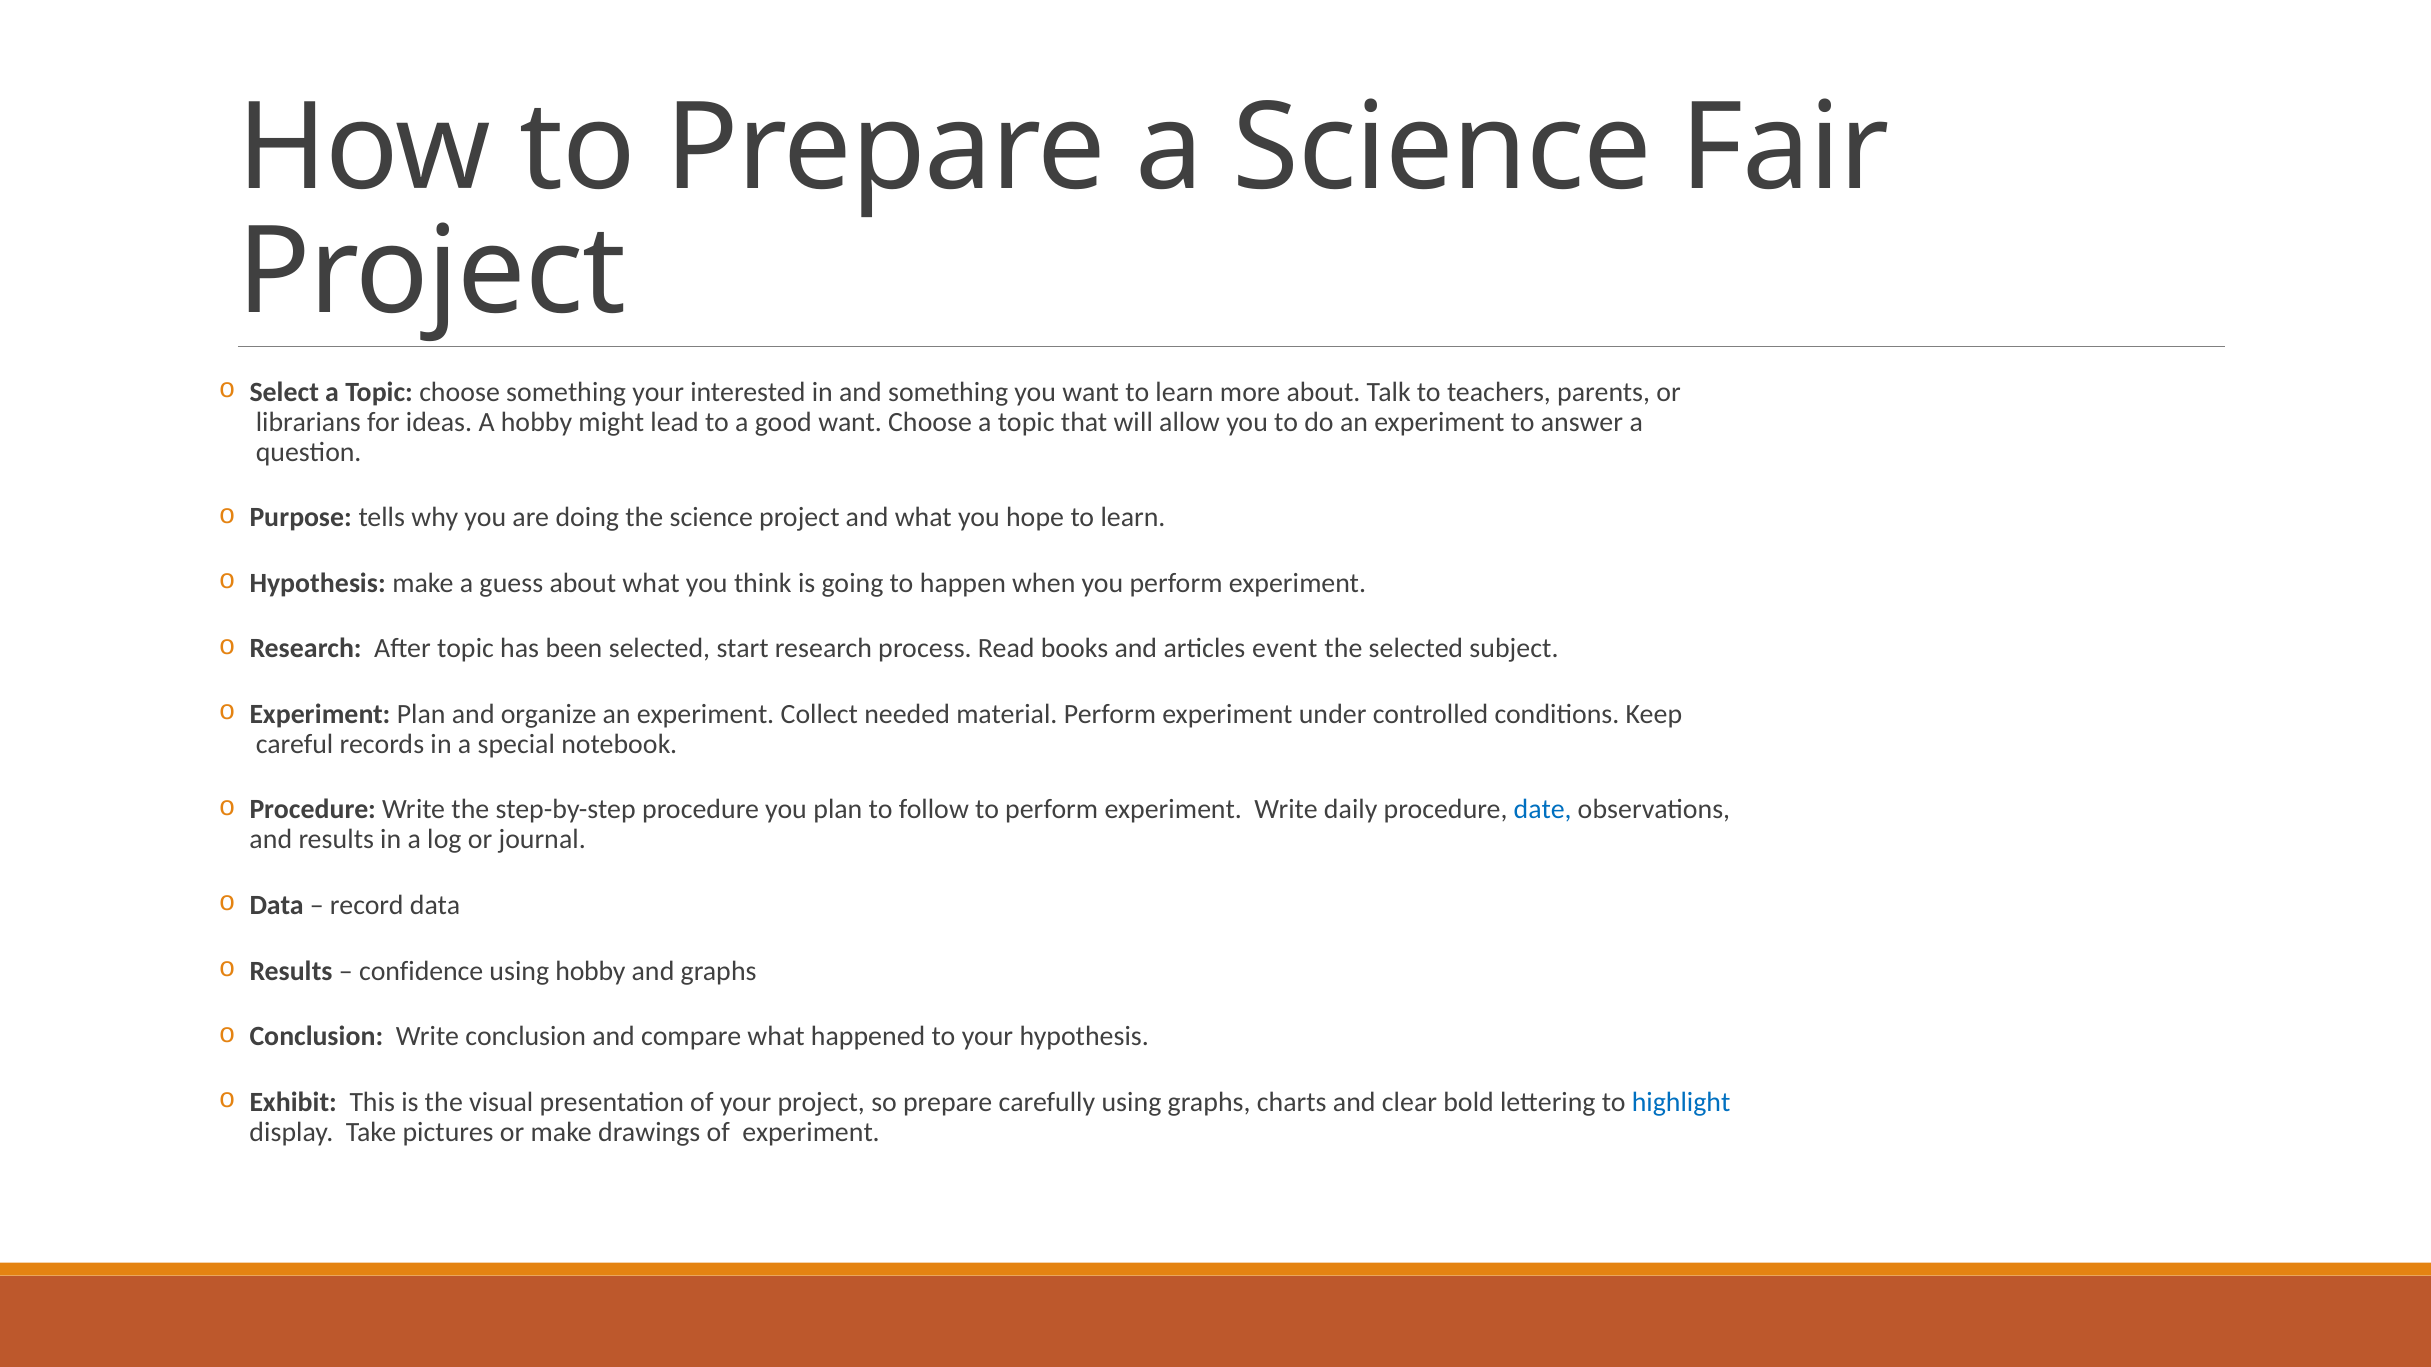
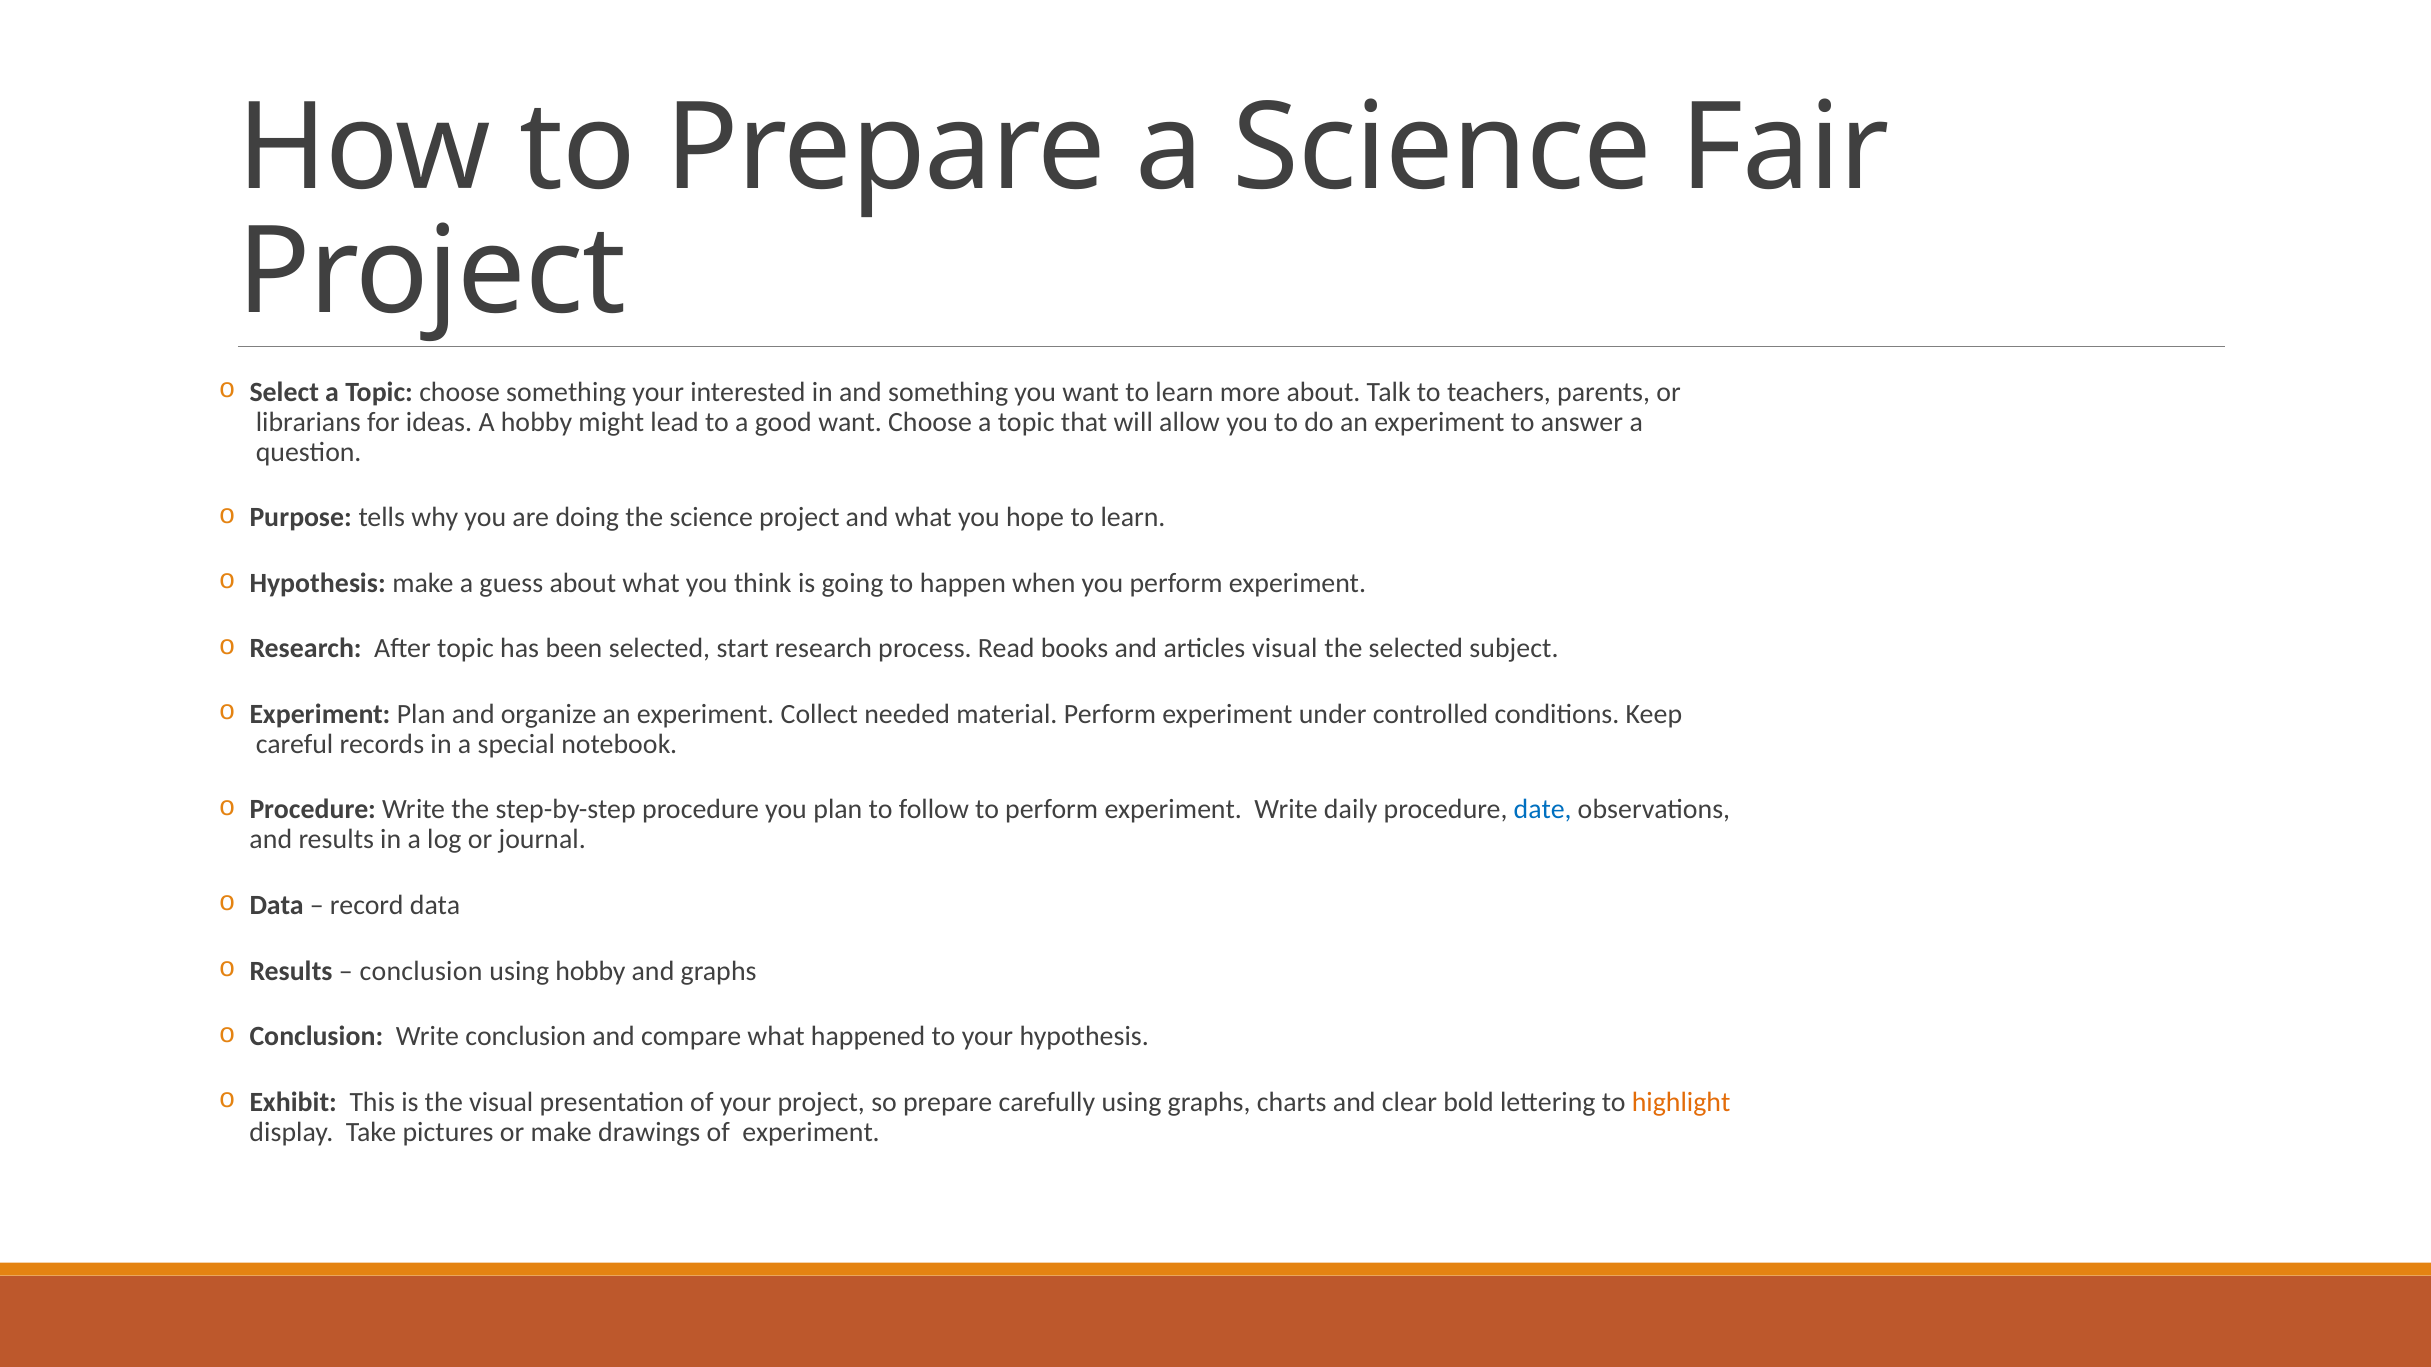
articles event: event -> visual
confidence at (421, 971): confidence -> conclusion
highlight colour: blue -> orange
